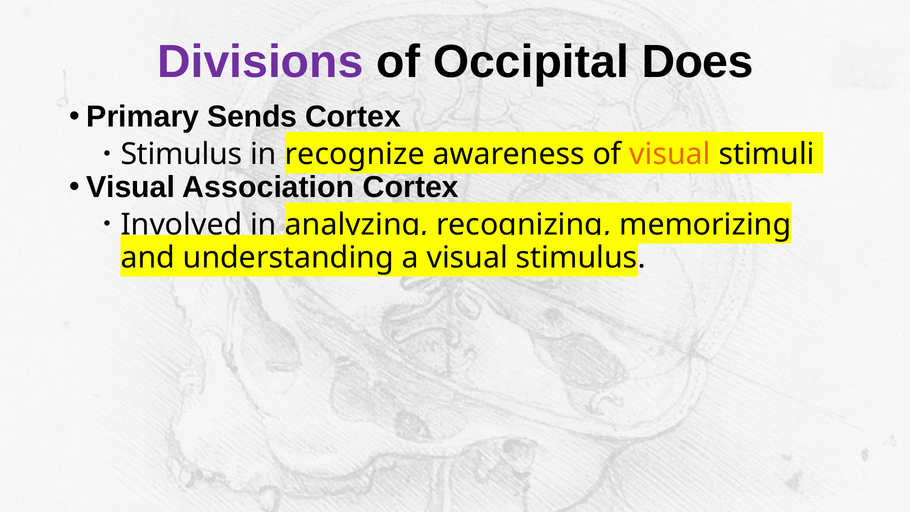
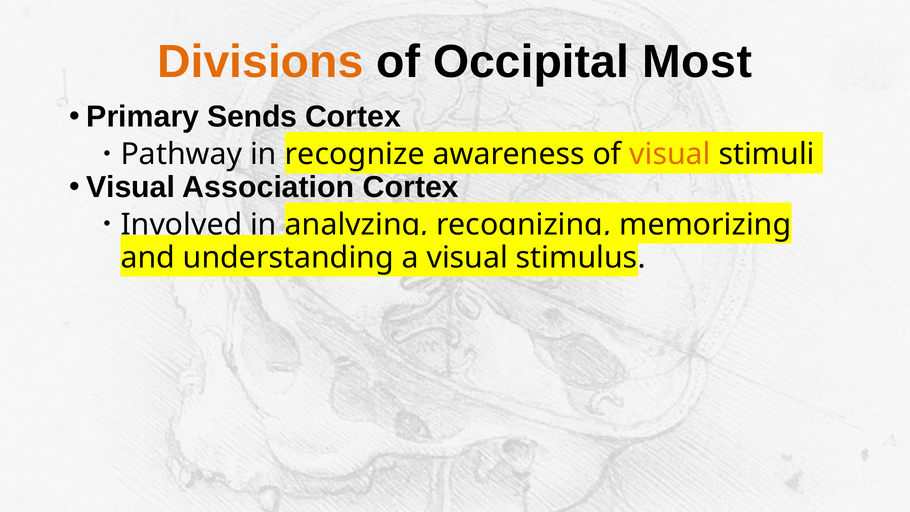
Divisions colour: purple -> orange
Does: Does -> Most
Stimulus at (182, 154): Stimulus -> Pathway
